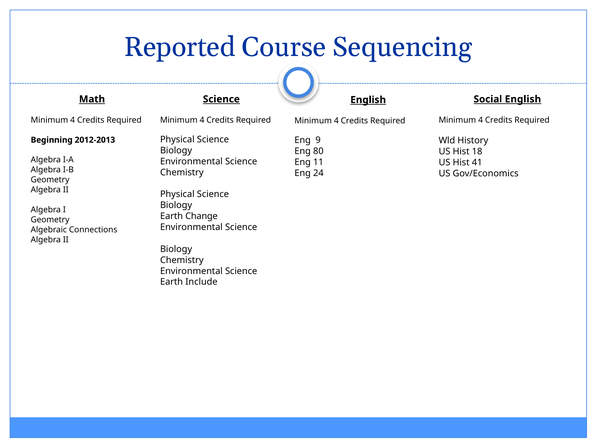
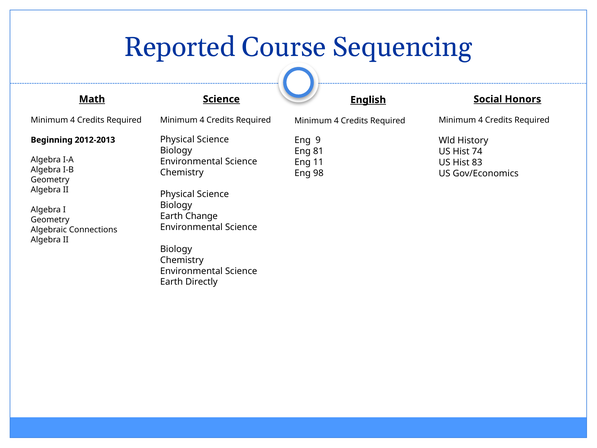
Social English: English -> Honors
80: 80 -> 81
18: 18 -> 74
41: 41 -> 83
24: 24 -> 98
Include: Include -> Directly
